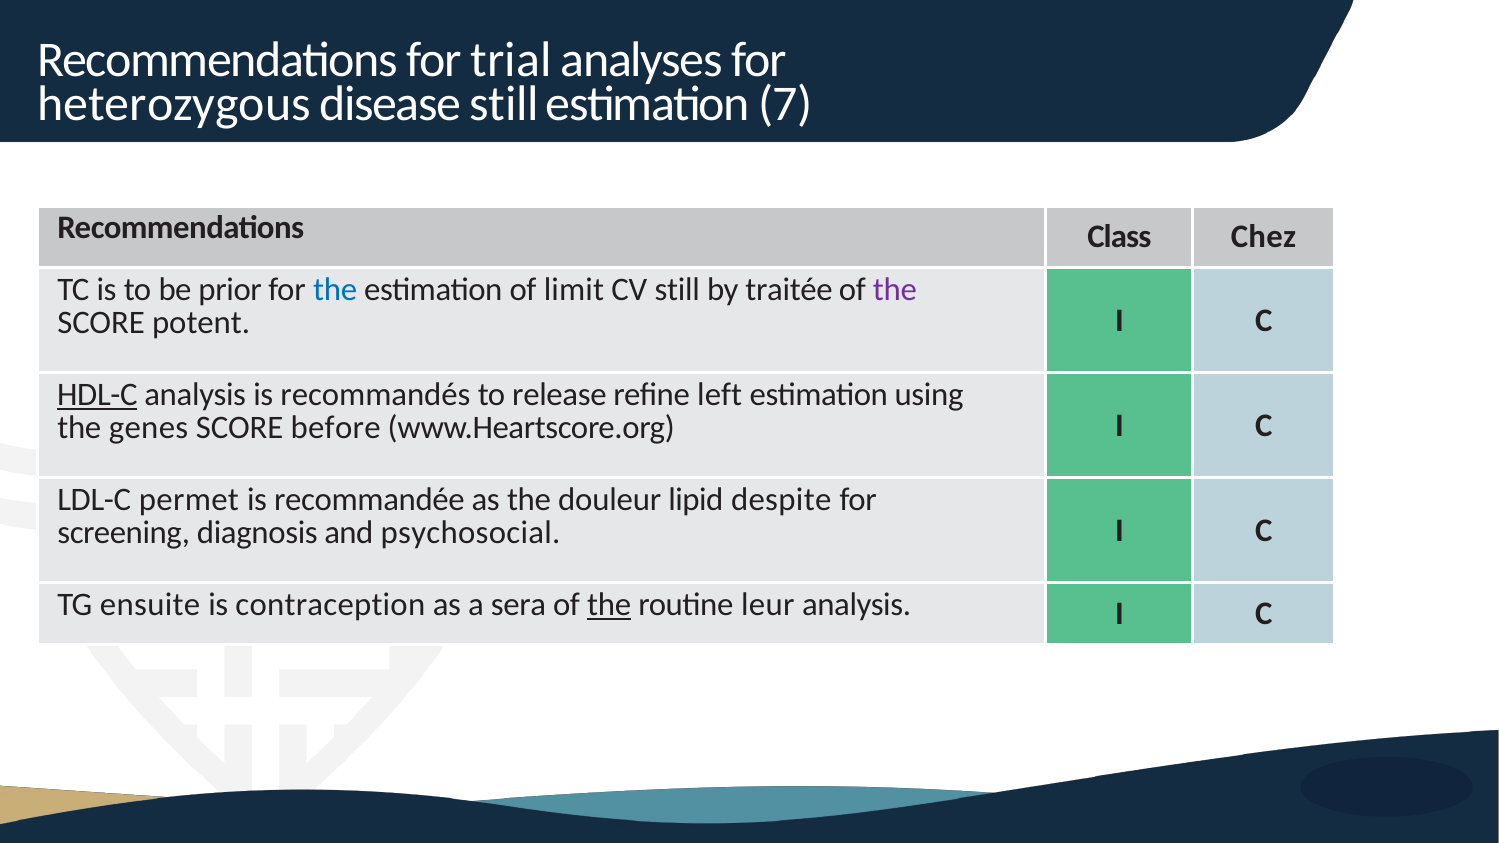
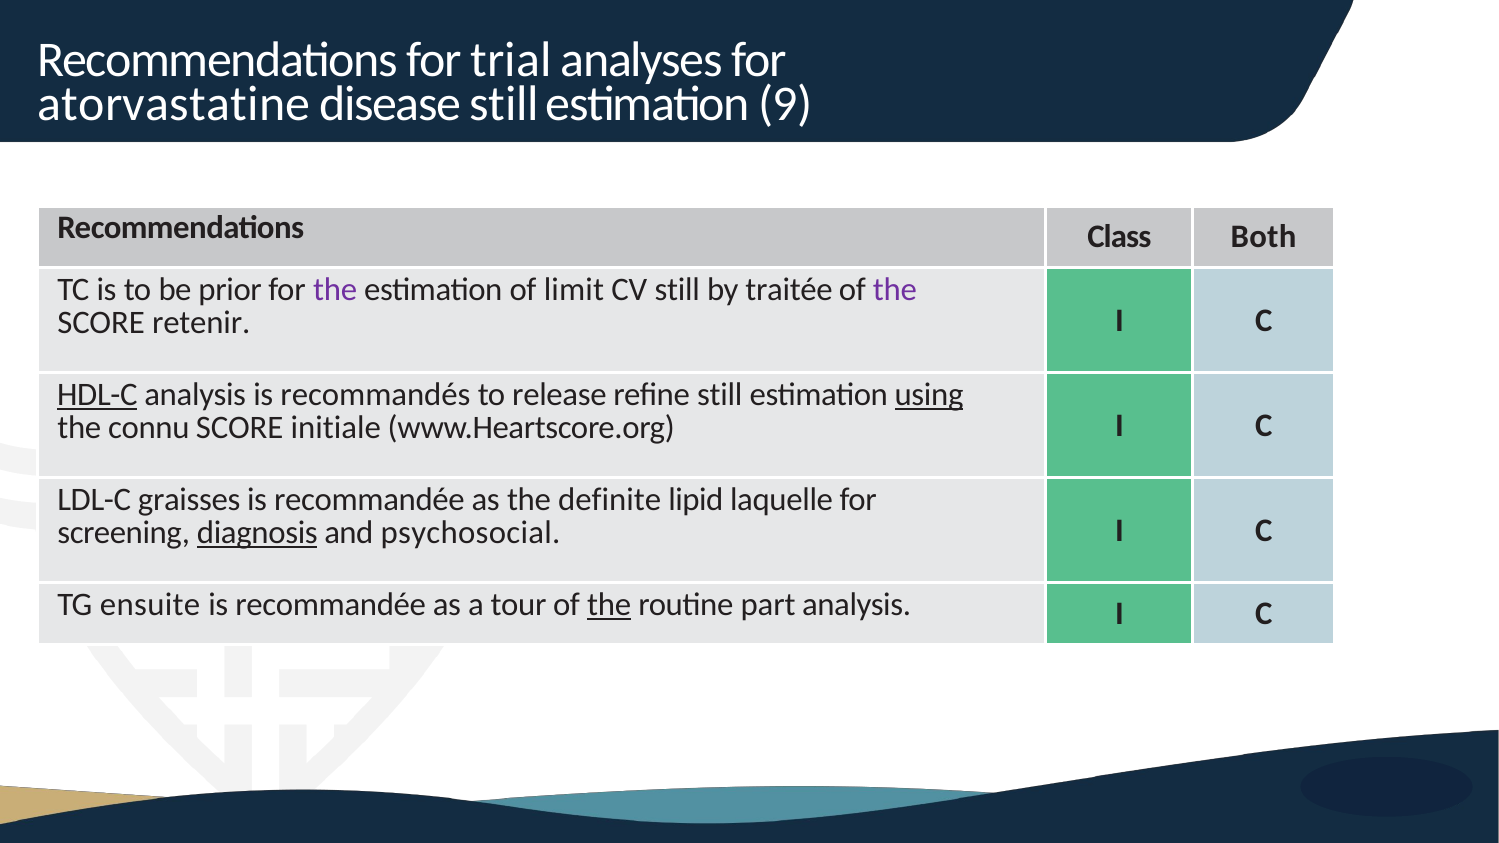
heterozygous: heterozygous -> atorvastatine
7: 7 -> 9
Chez: Chez -> Both
the at (335, 290) colour: blue -> purple
potent: potent -> retenir
refine left: left -> still
using underline: none -> present
genes: genes -> connu
before: before -> initiale
permet: permet -> graisses
douleur: douleur -> definite
despite: despite -> laquelle
diagnosis underline: none -> present
contraception at (330, 605): contraception -> recommandée
sera: sera -> tour
leur: leur -> part
